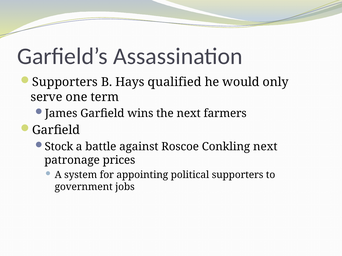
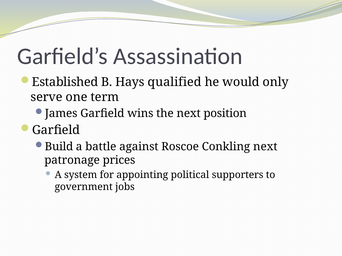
Supporters at (65, 82): Supporters -> Established
farmers: farmers -> position
Stock: Stock -> Build
